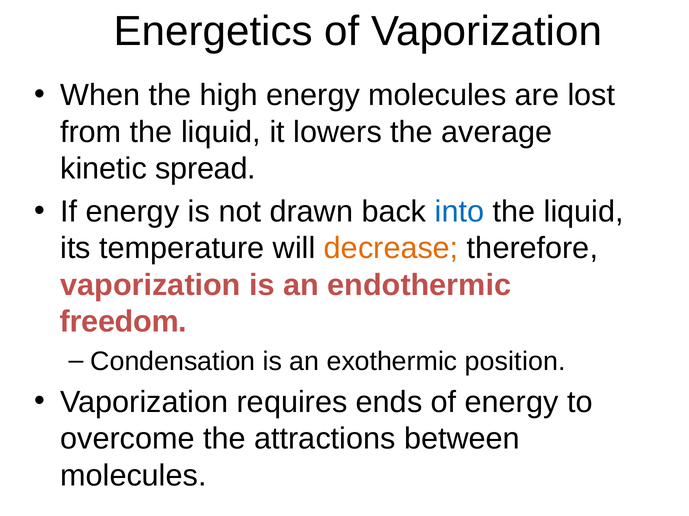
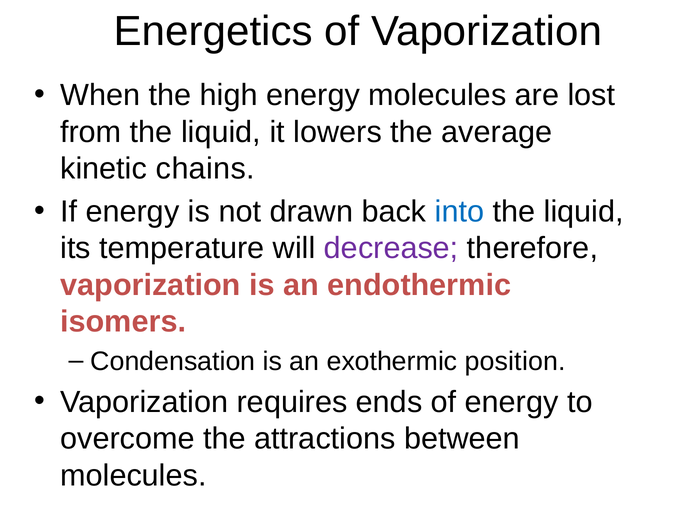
spread: spread -> chains
decrease colour: orange -> purple
freedom: freedom -> isomers
